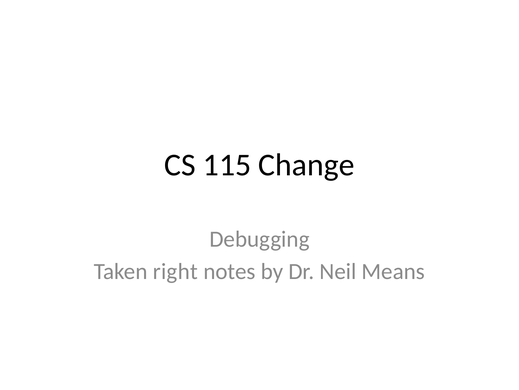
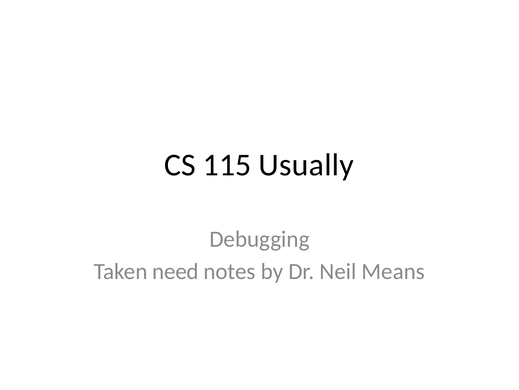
Change: Change -> Usually
right: right -> need
